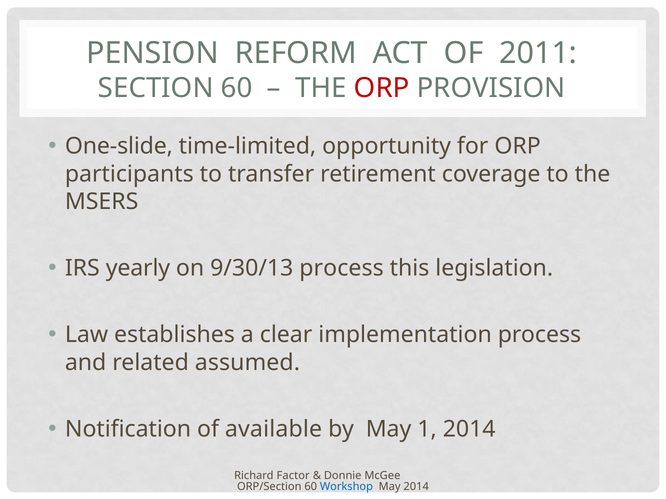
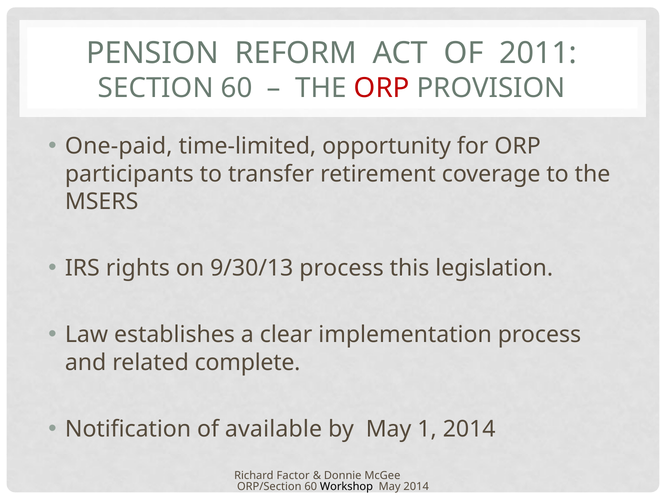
One-slide: One-slide -> One-paid
yearly: yearly -> rights
assumed: assumed -> complete
Workshop colour: blue -> black
